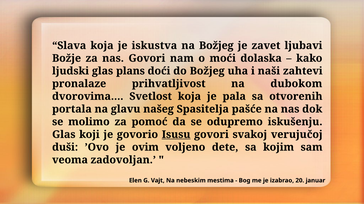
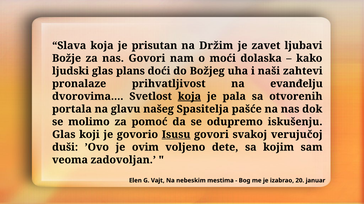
iskustva: iskustva -> prisutan
na Božjeg: Božjeg -> Držim
dubokom: dubokom -> evanđelju
koja at (189, 97) underline: none -> present
